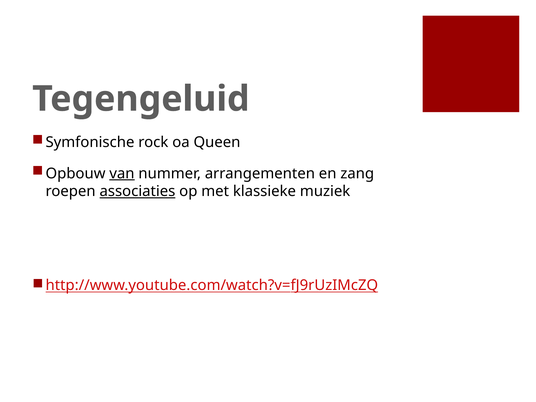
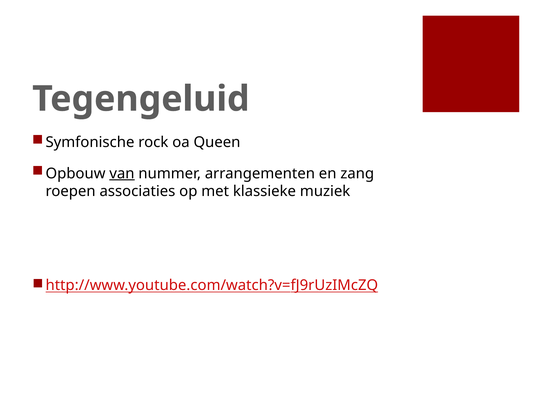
associaties underline: present -> none
